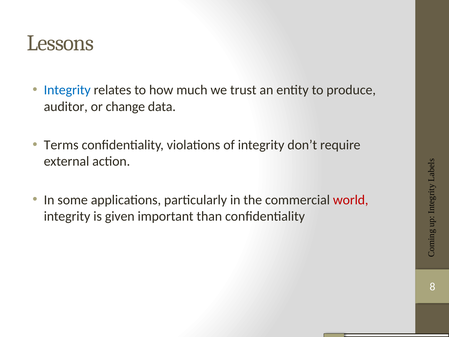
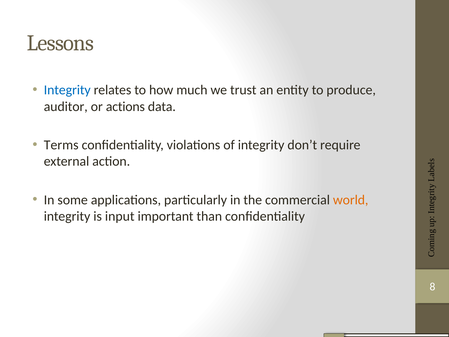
change: change -> actions
world colour: red -> orange
given: given -> input
